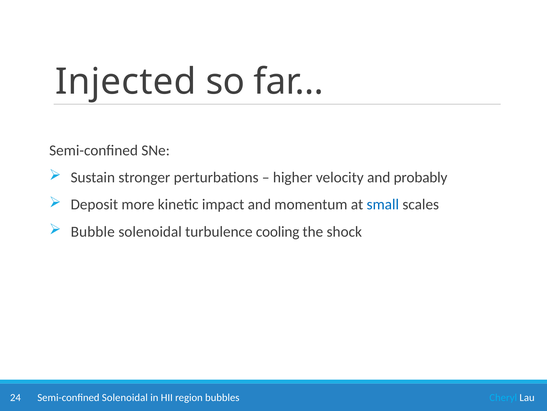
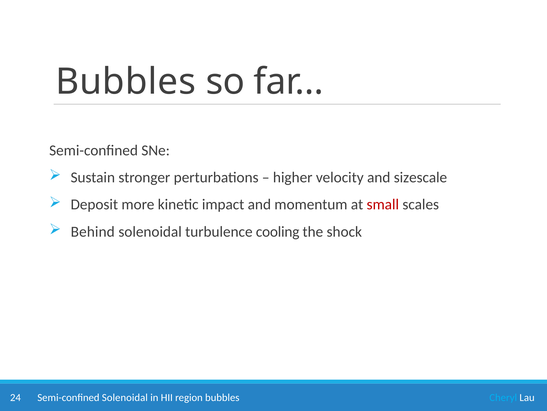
Injected at (126, 82): Injected -> Bubbles
probably: probably -> sizescale
small colour: blue -> red
Bubble: Bubble -> Behind
